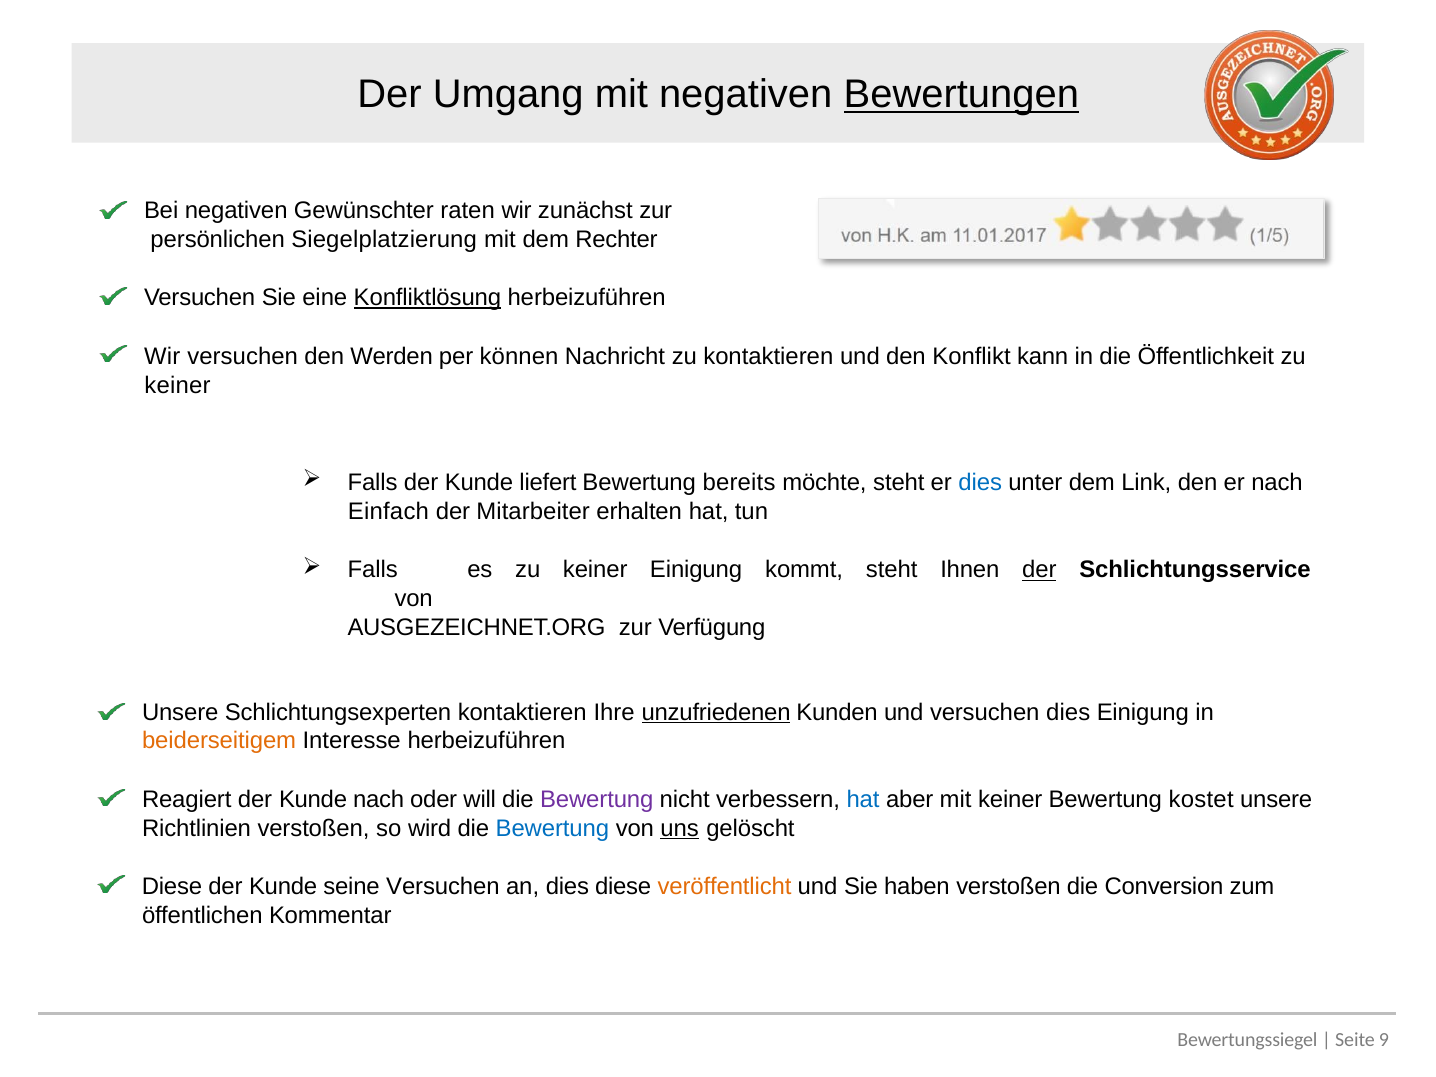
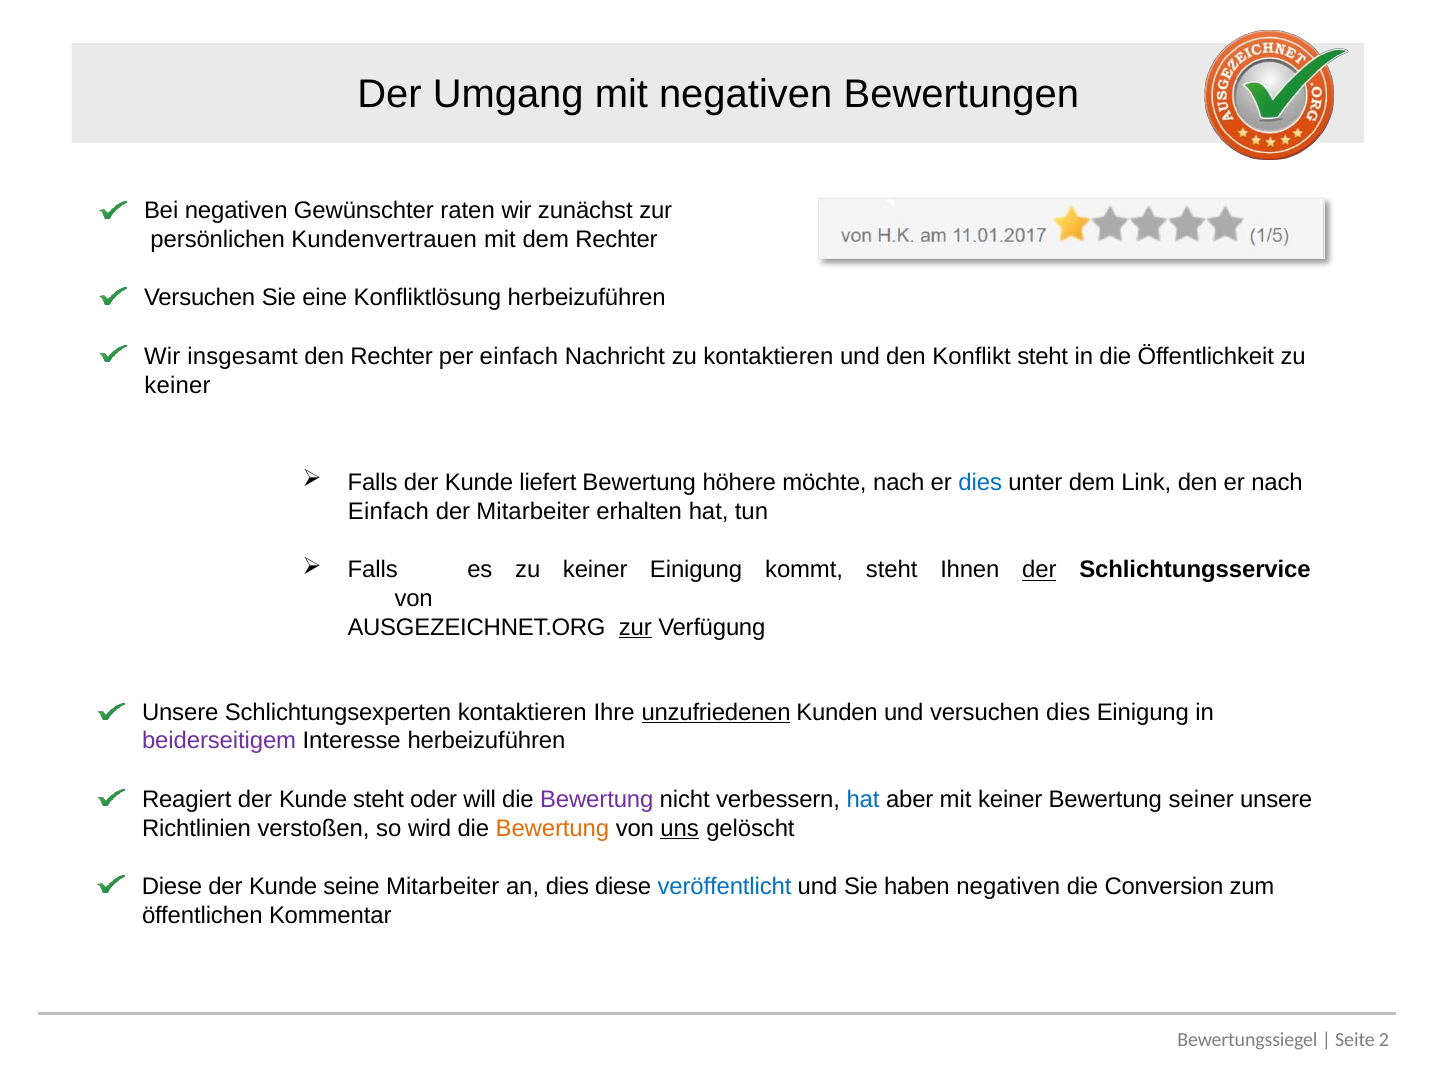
Bewertungen underline: present -> none
Siegelplatzierung: Siegelplatzierung -> Kundenvertrauen
Konfliktlösung underline: present -> none
Wir versuchen: versuchen -> insgesamt
den Werden: Werden -> Rechter
per können: können -> einfach
Konflikt kann: kann -> steht
bereits: bereits -> höhere
möchte steht: steht -> nach
zur at (635, 627) underline: none -> present
beiderseitigem colour: orange -> purple
Kunde nach: nach -> steht
kostet: kostet -> seiner
Bewertung at (552, 828) colour: blue -> orange
seine Versuchen: Versuchen -> Mitarbeiter
veröffentlicht colour: orange -> blue
haben verstoßen: verstoßen -> negativen
9: 9 -> 2
